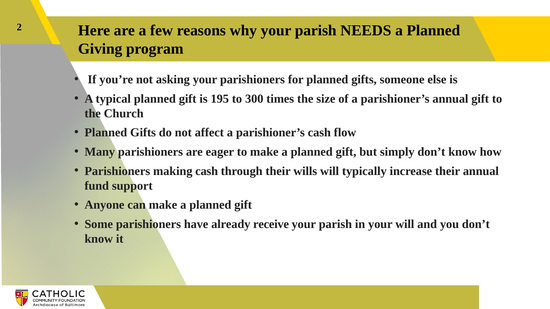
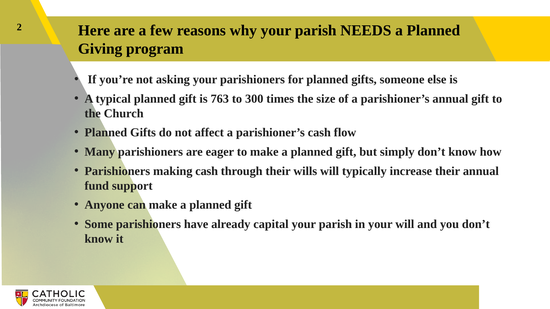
195: 195 -> 763
receive: receive -> capital
